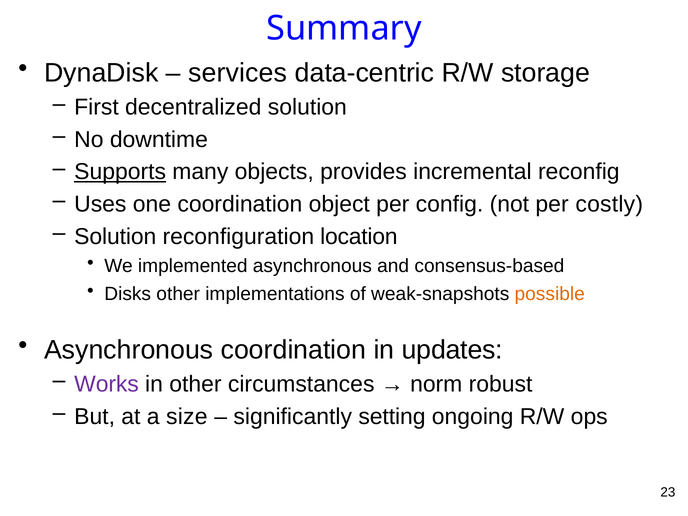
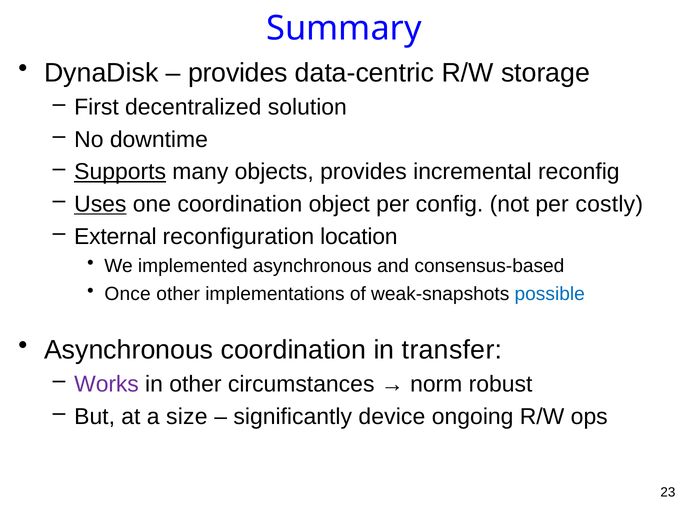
services at (238, 73): services -> provides
Uses underline: none -> present
Solution at (115, 236): Solution -> External
Disks: Disks -> Once
possible colour: orange -> blue
updates: updates -> transfer
setting: setting -> device
